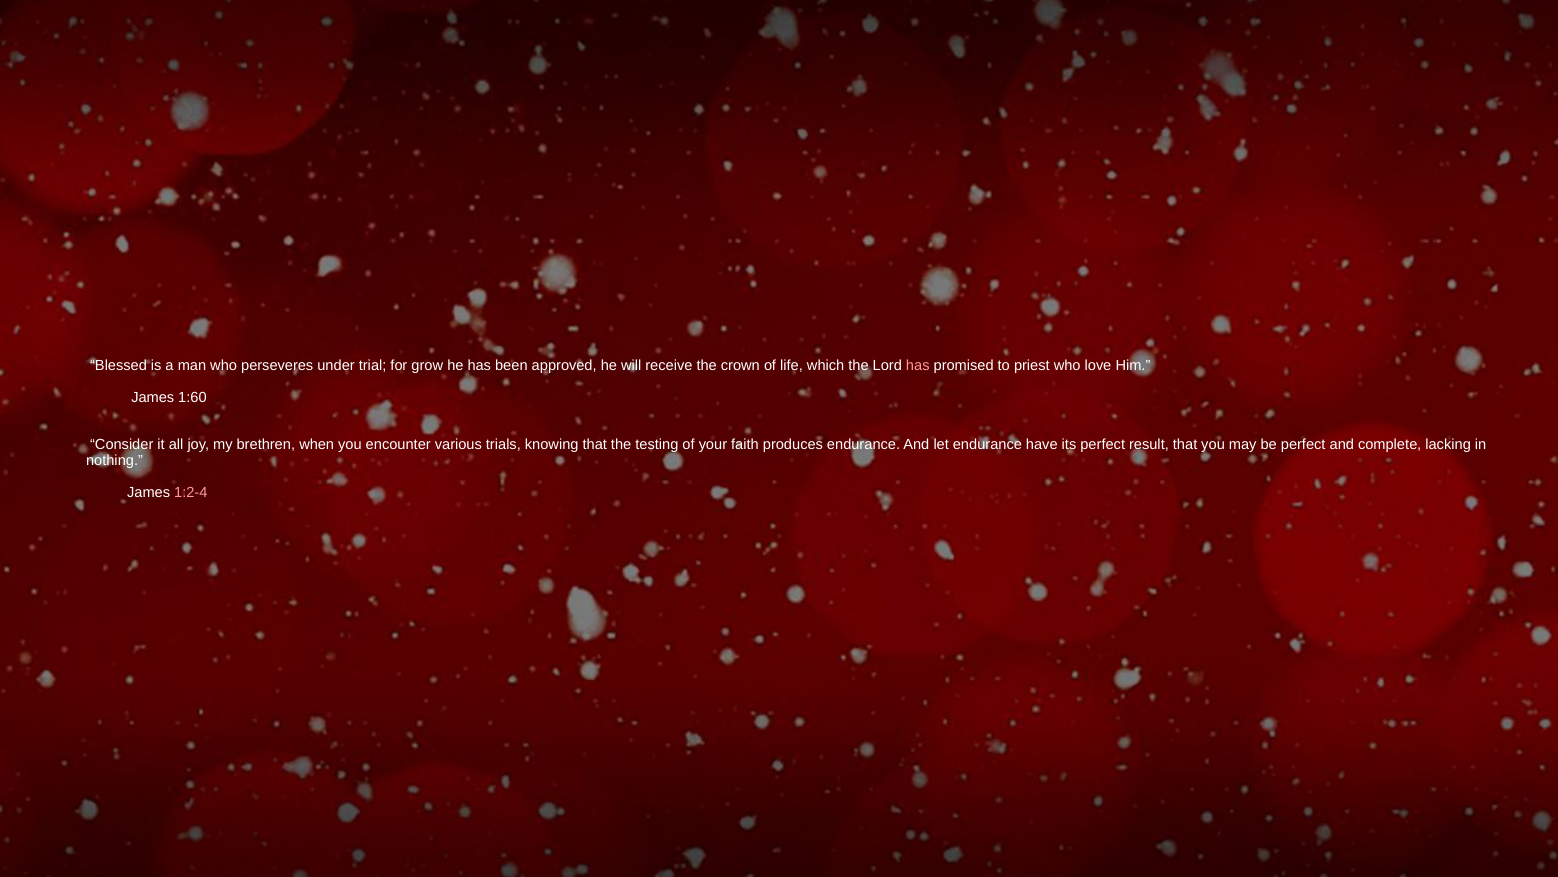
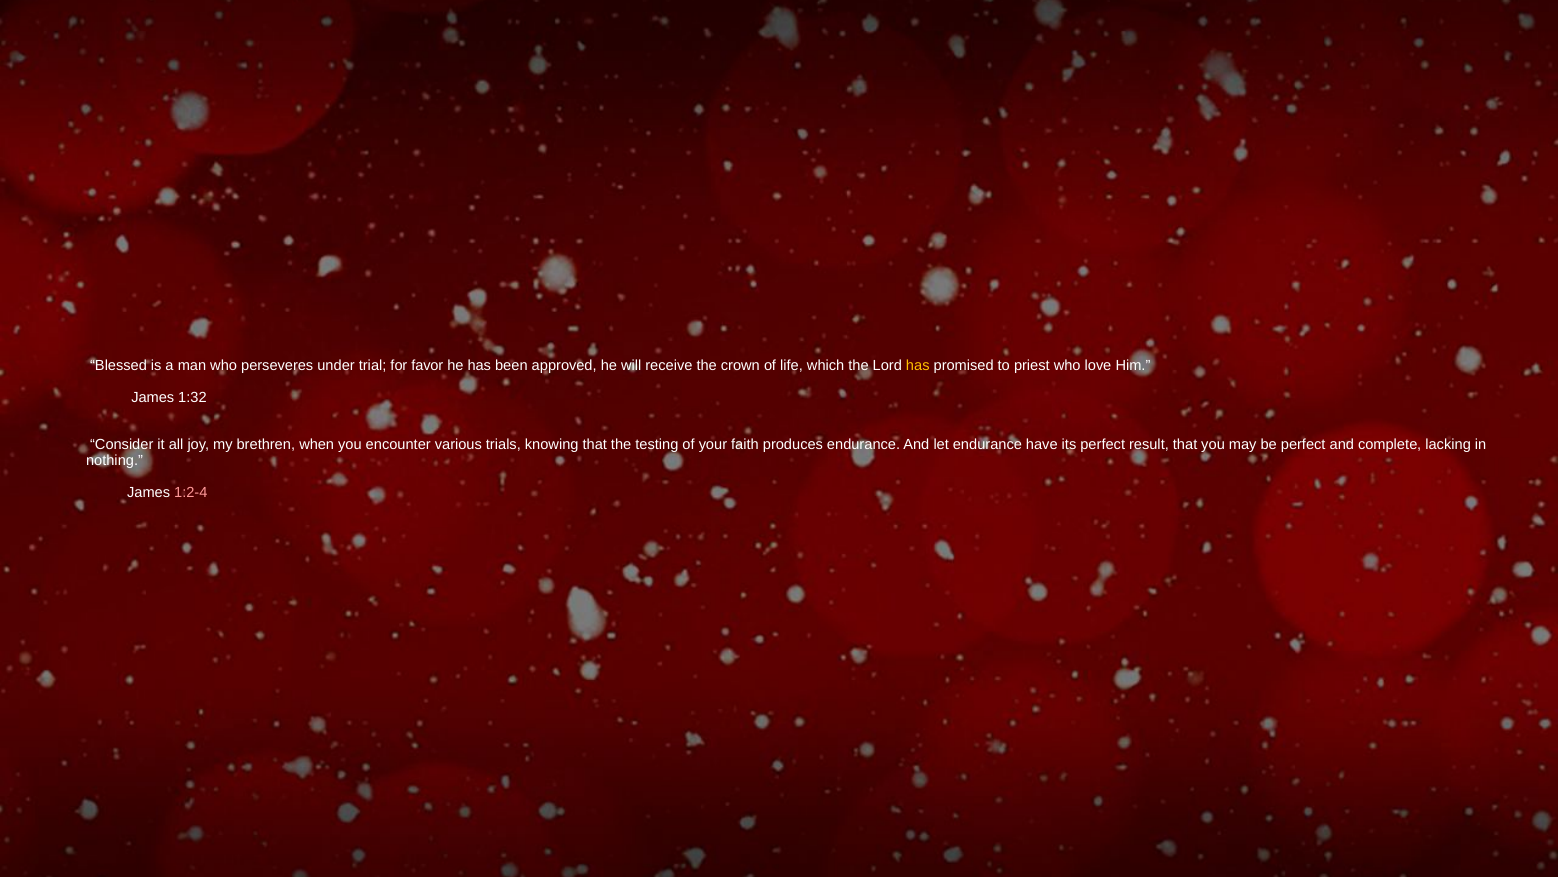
grow: grow -> favor
has at (918, 365) colour: pink -> yellow
1:60: 1:60 -> 1:32
